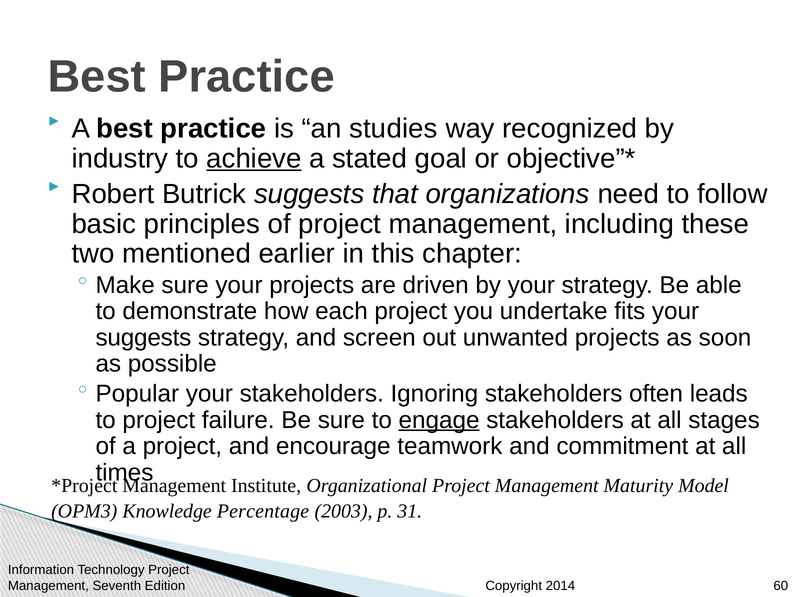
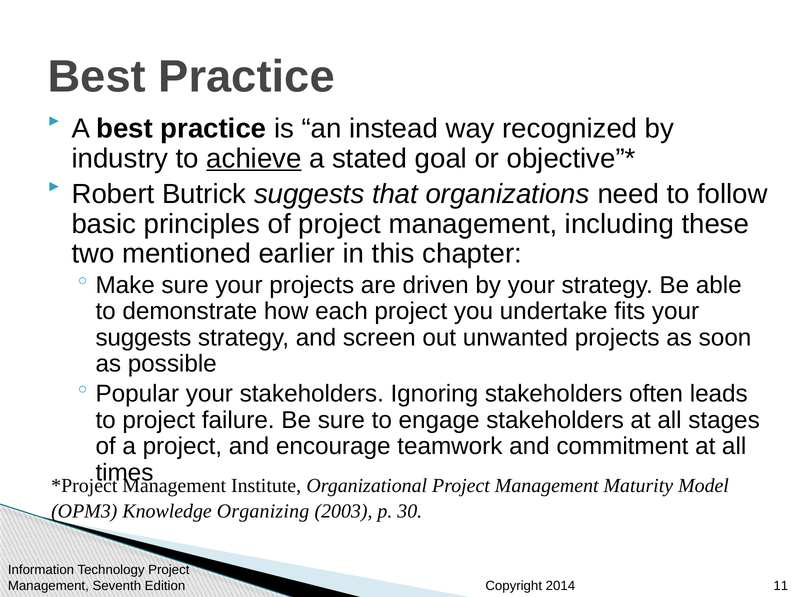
studies: studies -> instead
engage underline: present -> none
Percentage: Percentage -> Organizing
31: 31 -> 30
60: 60 -> 11
